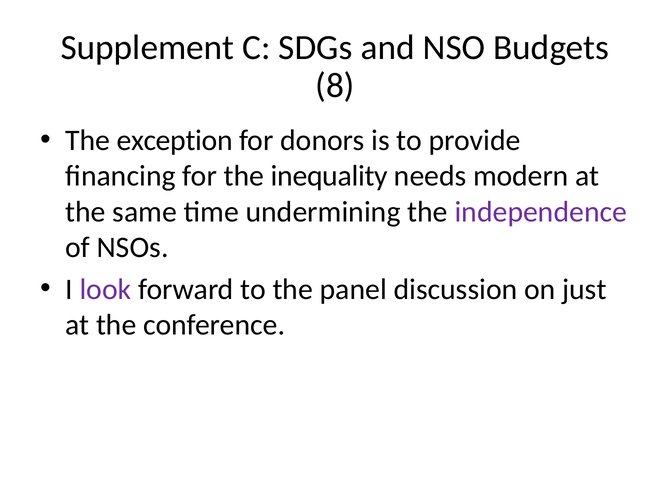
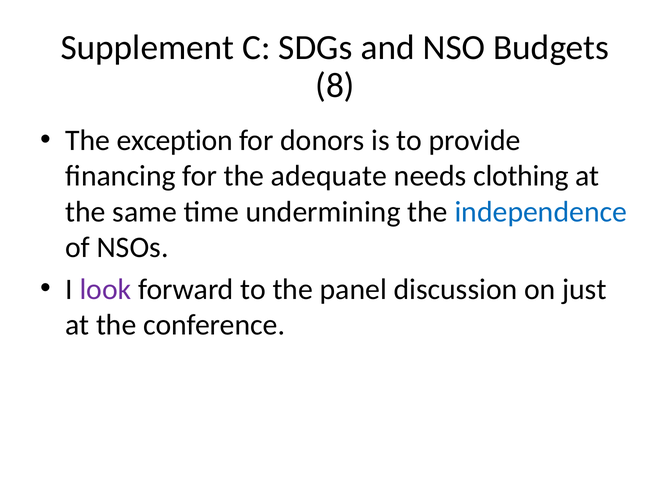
inequality: inequality -> adequate
modern: modern -> clothing
independence colour: purple -> blue
